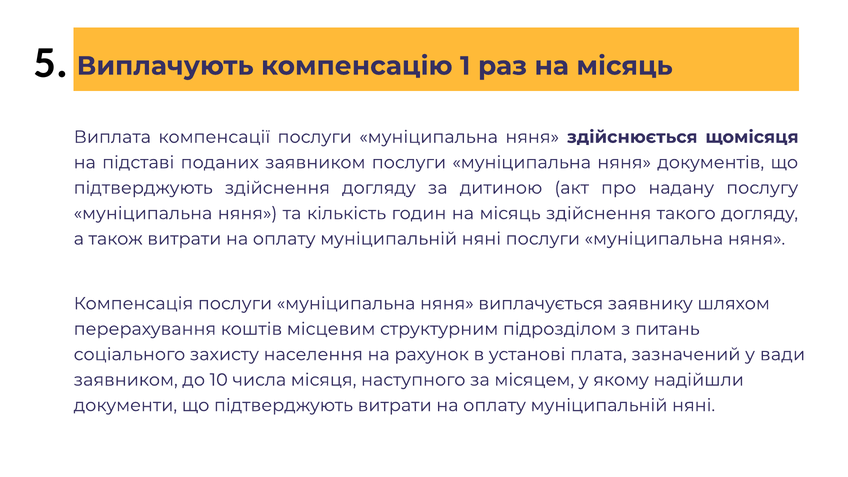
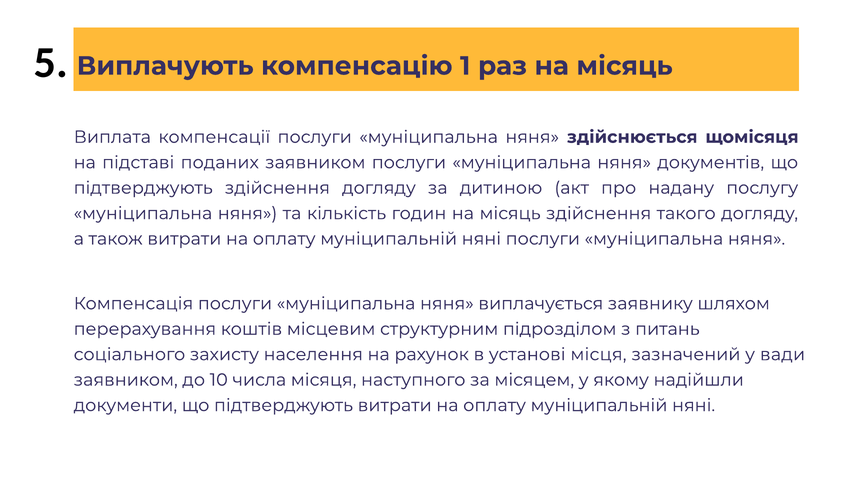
плата: плата -> місця
